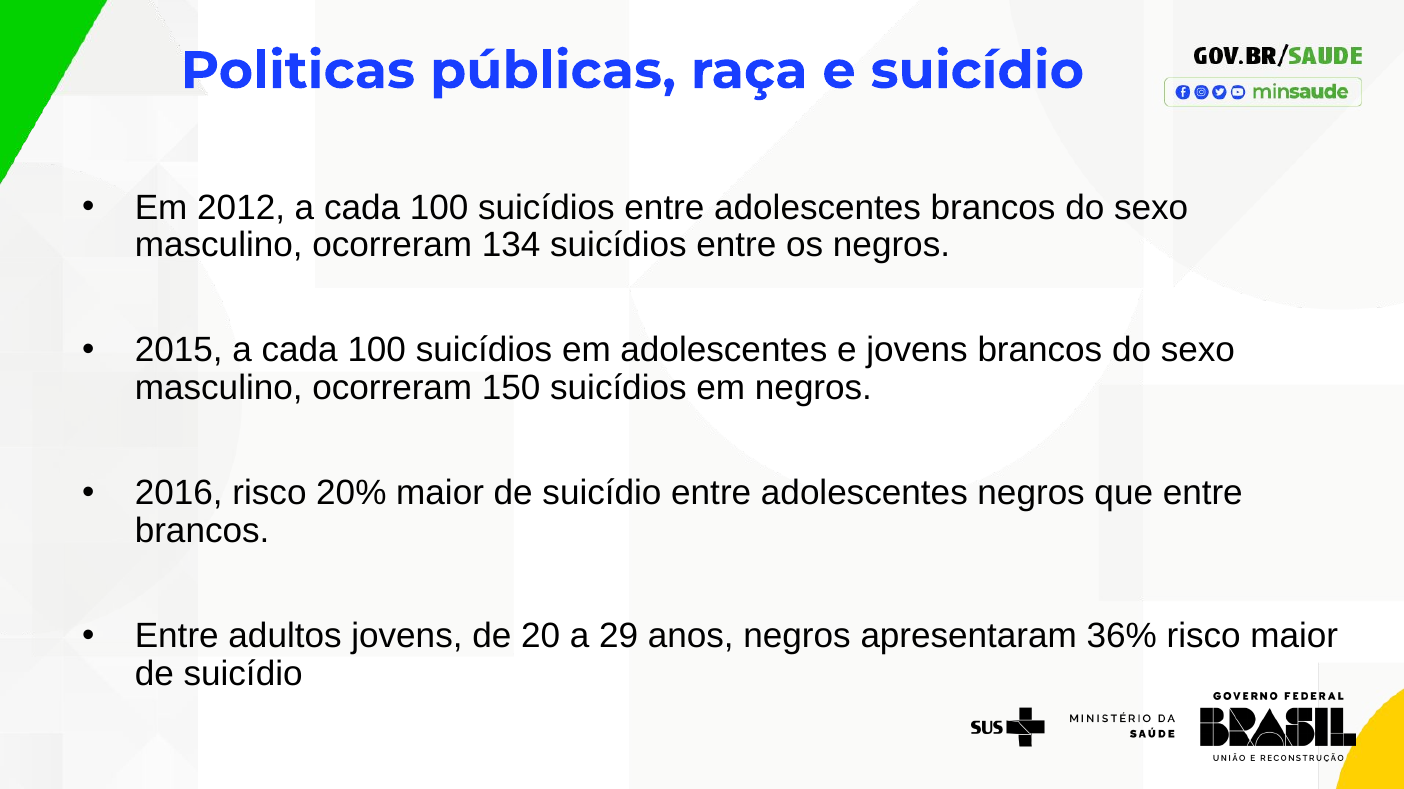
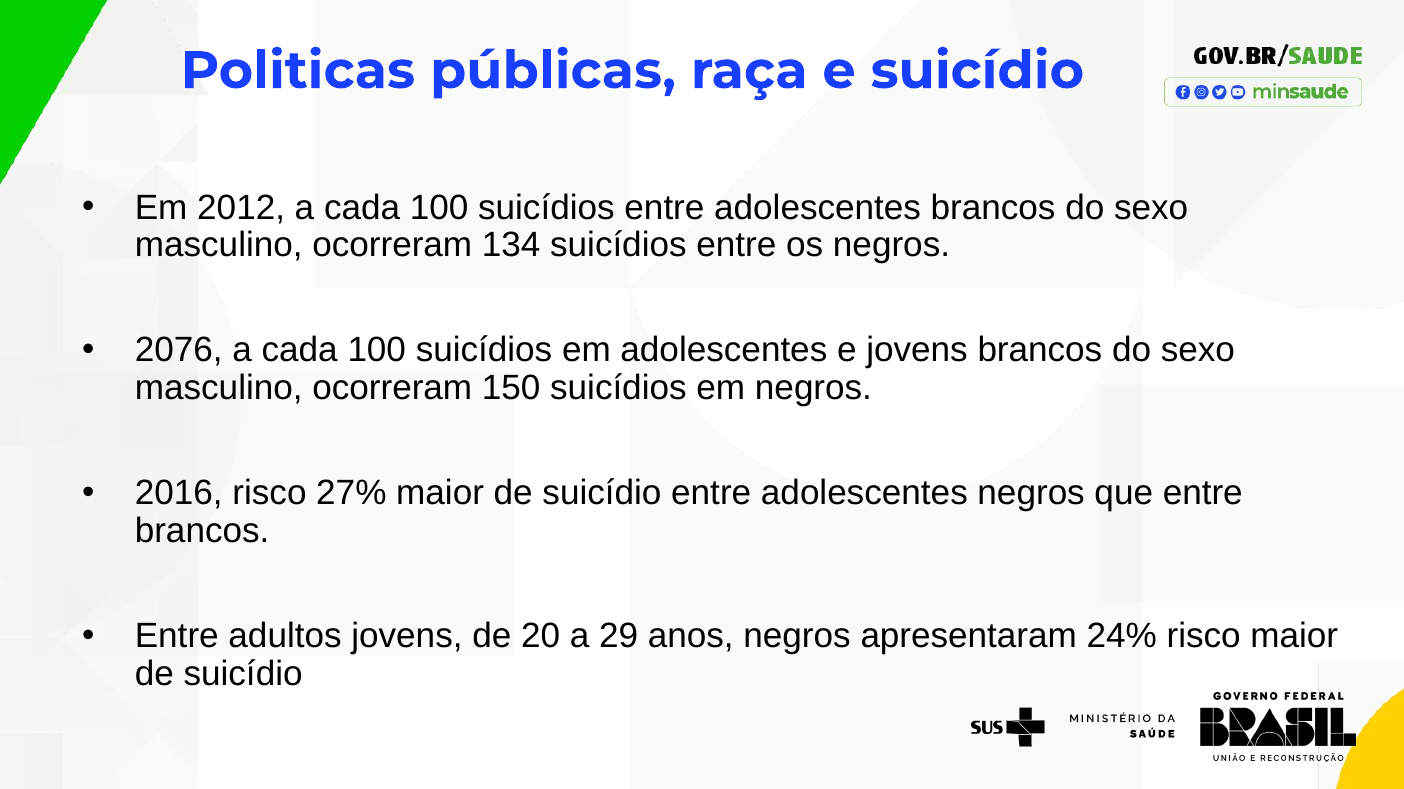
2015: 2015 -> 2076
20%: 20% -> 27%
36%: 36% -> 24%
